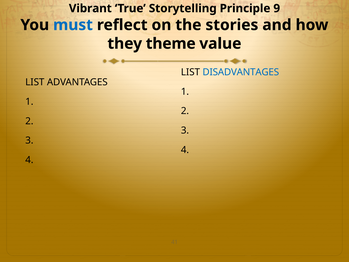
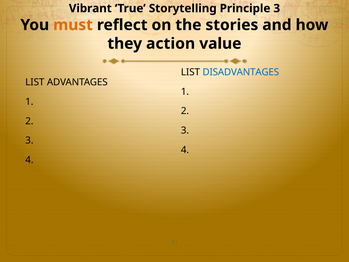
Principle 9: 9 -> 3
must colour: blue -> orange
theme: theme -> action
